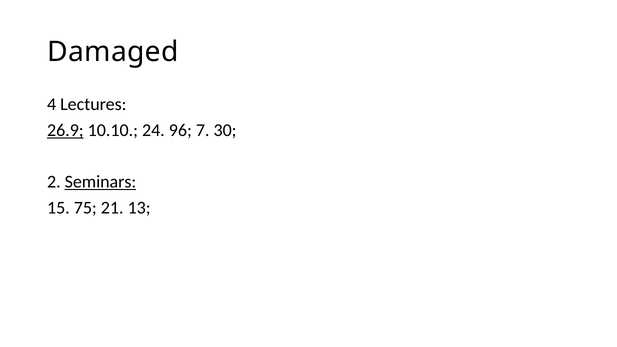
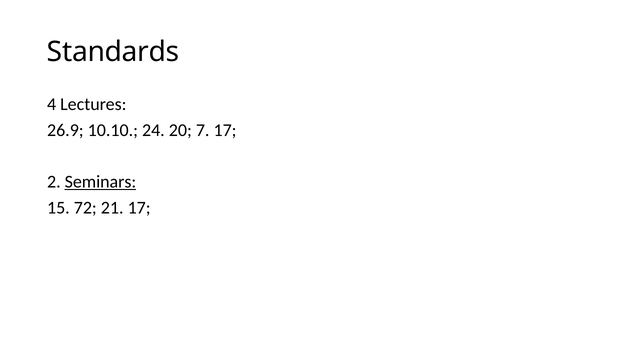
Damaged: Damaged -> Standards
26.9 underline: present -> none
96: 96 -> 20
7 30: 30 -> 17
75: 75 -> 72
21 13: 13 -> 17
